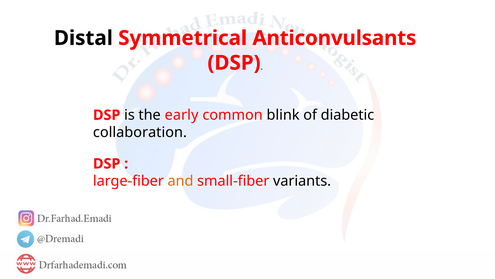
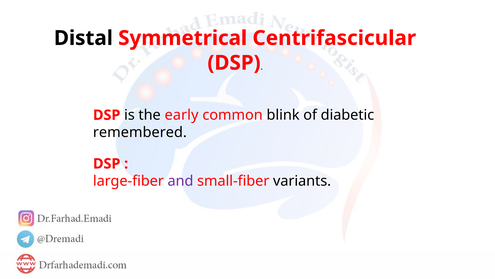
Anticonvulsants: Anticonvulsants -> Centrifascicular
collaboration: collaboration -> remembered
and colour: orange -> purple
